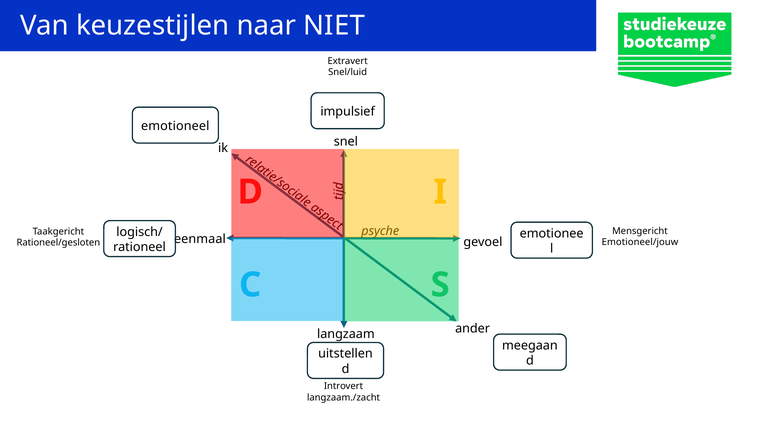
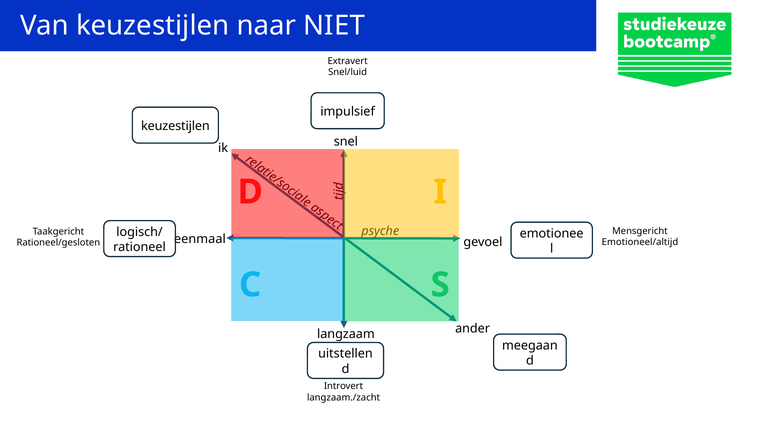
emotioneel at (175, 126): emotioneel -> keuzestijlen
Emotioneel/jouw: Emotioneel/jouw -> Emotioneel/altijd
